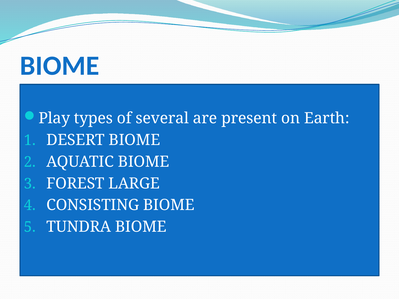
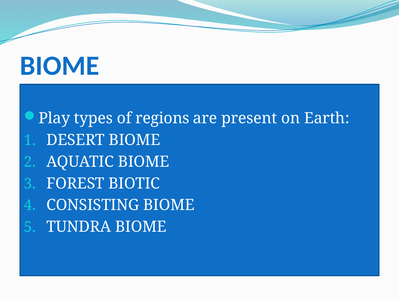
several: several -> regions
LARGE: LARGE -> BIOTIC
